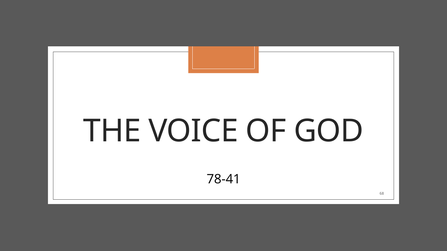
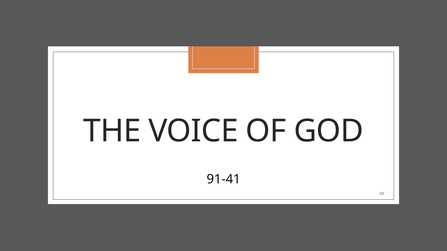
78-41: 78-41 -> 91-41
